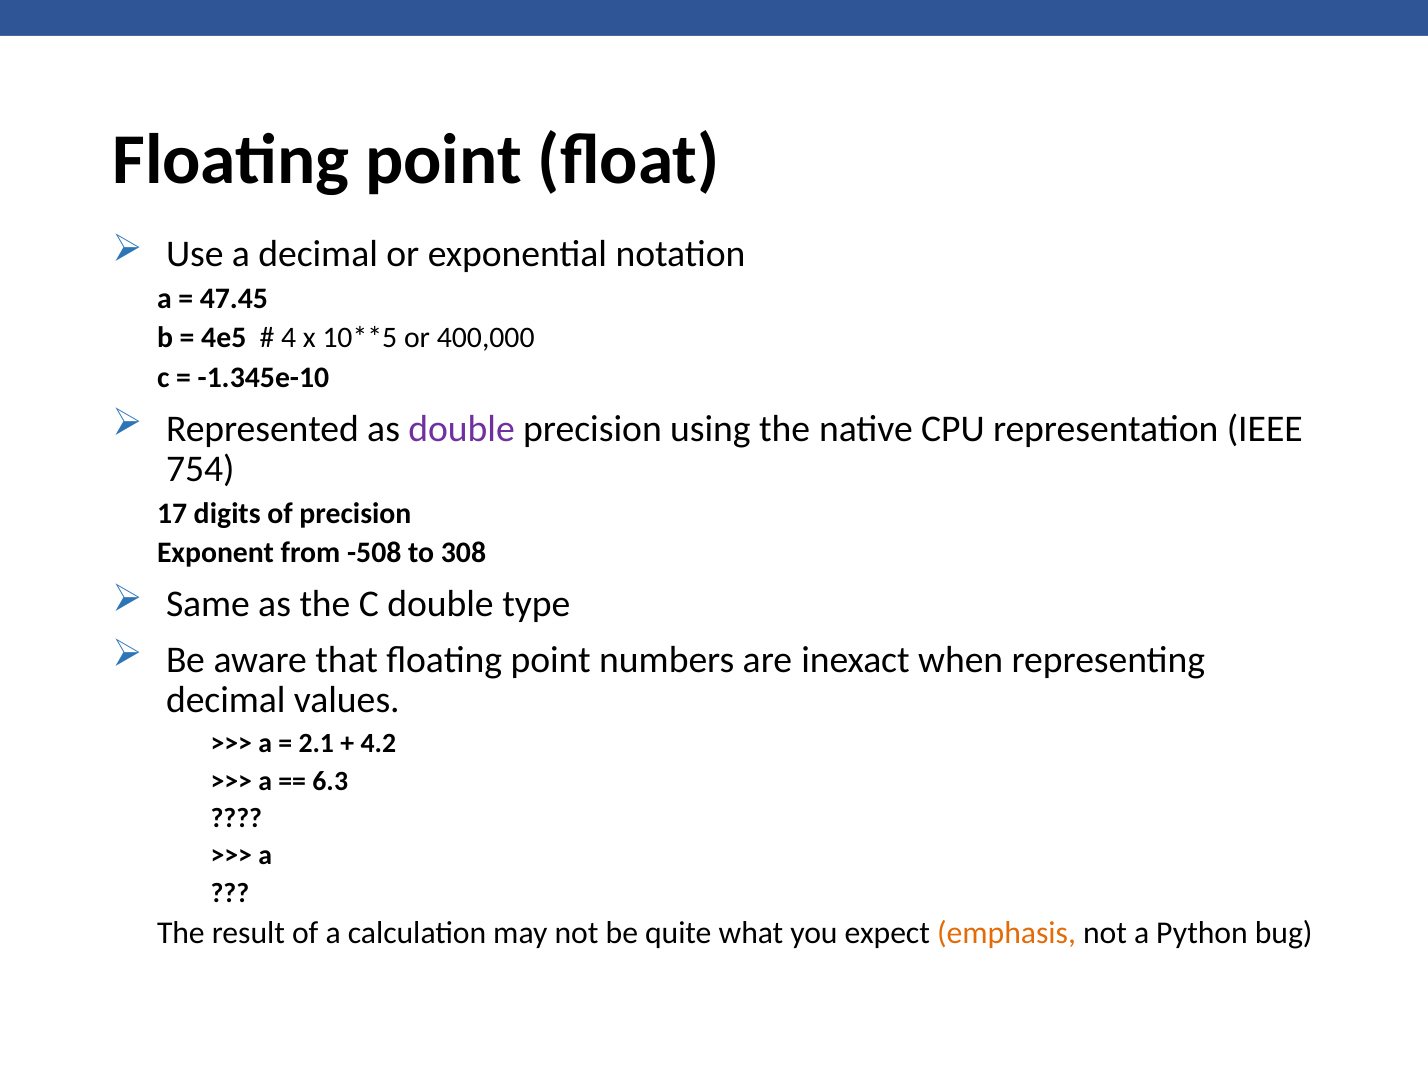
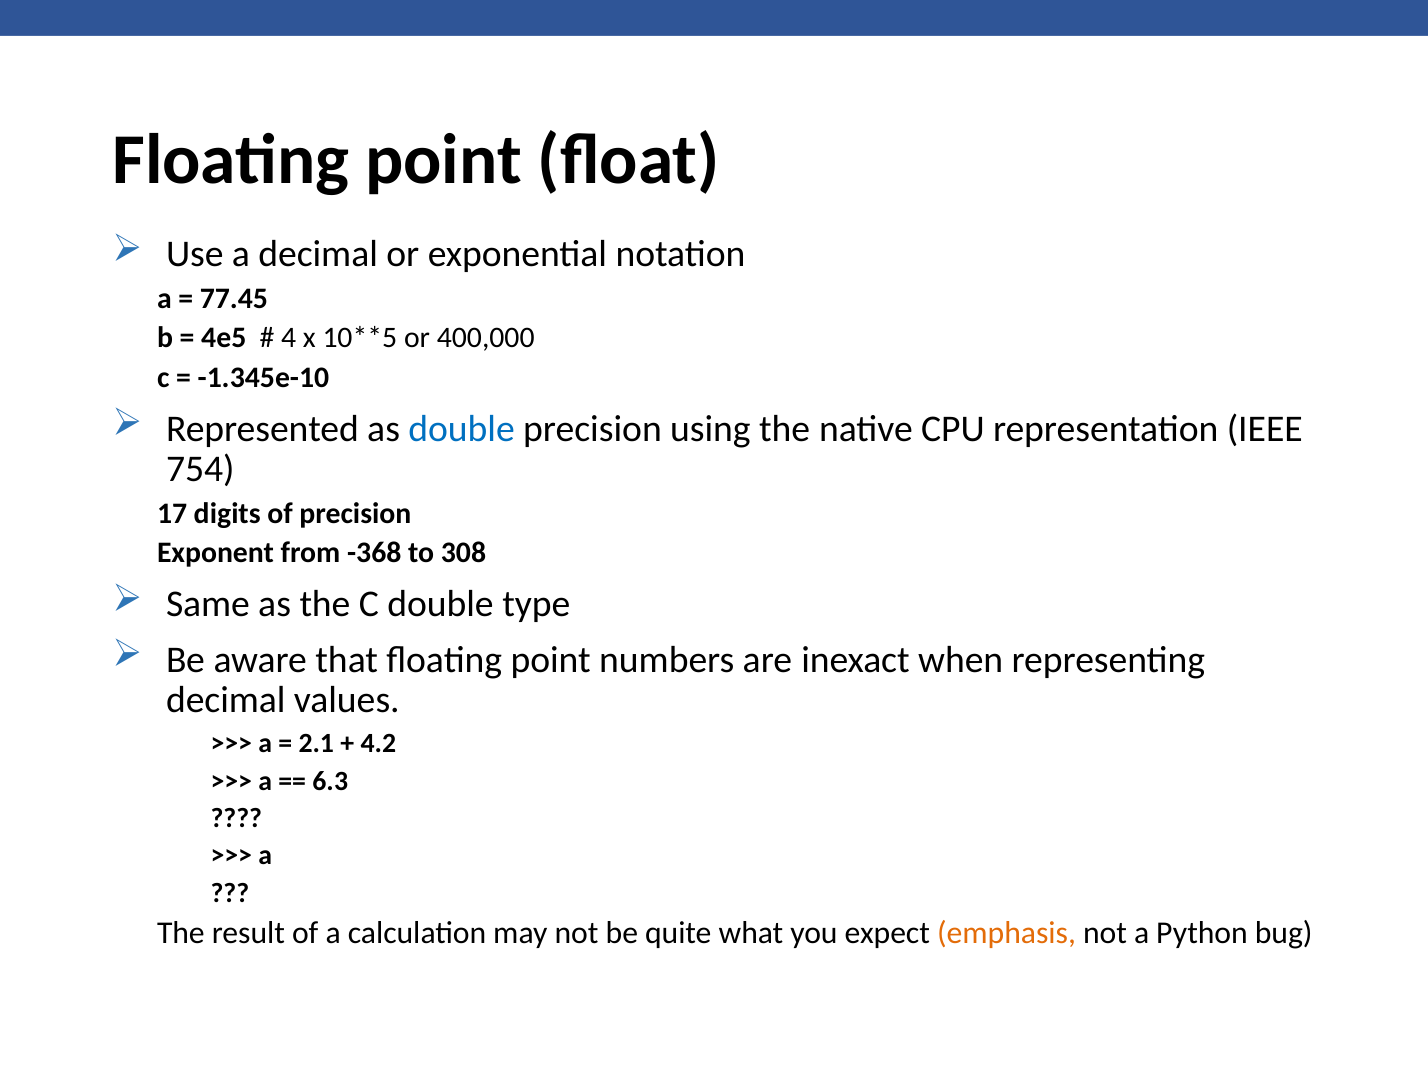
47.45: 47.45 -> 77.45
double at (462, 429) colour: purple -> blue
-508: -508 -> -368
